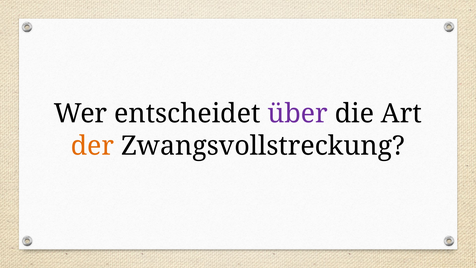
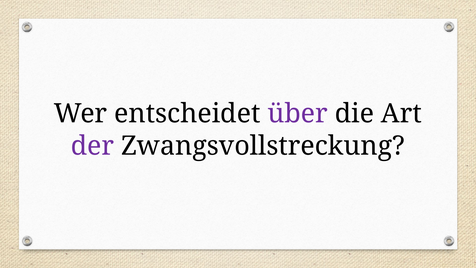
der colour: orange -> purple
